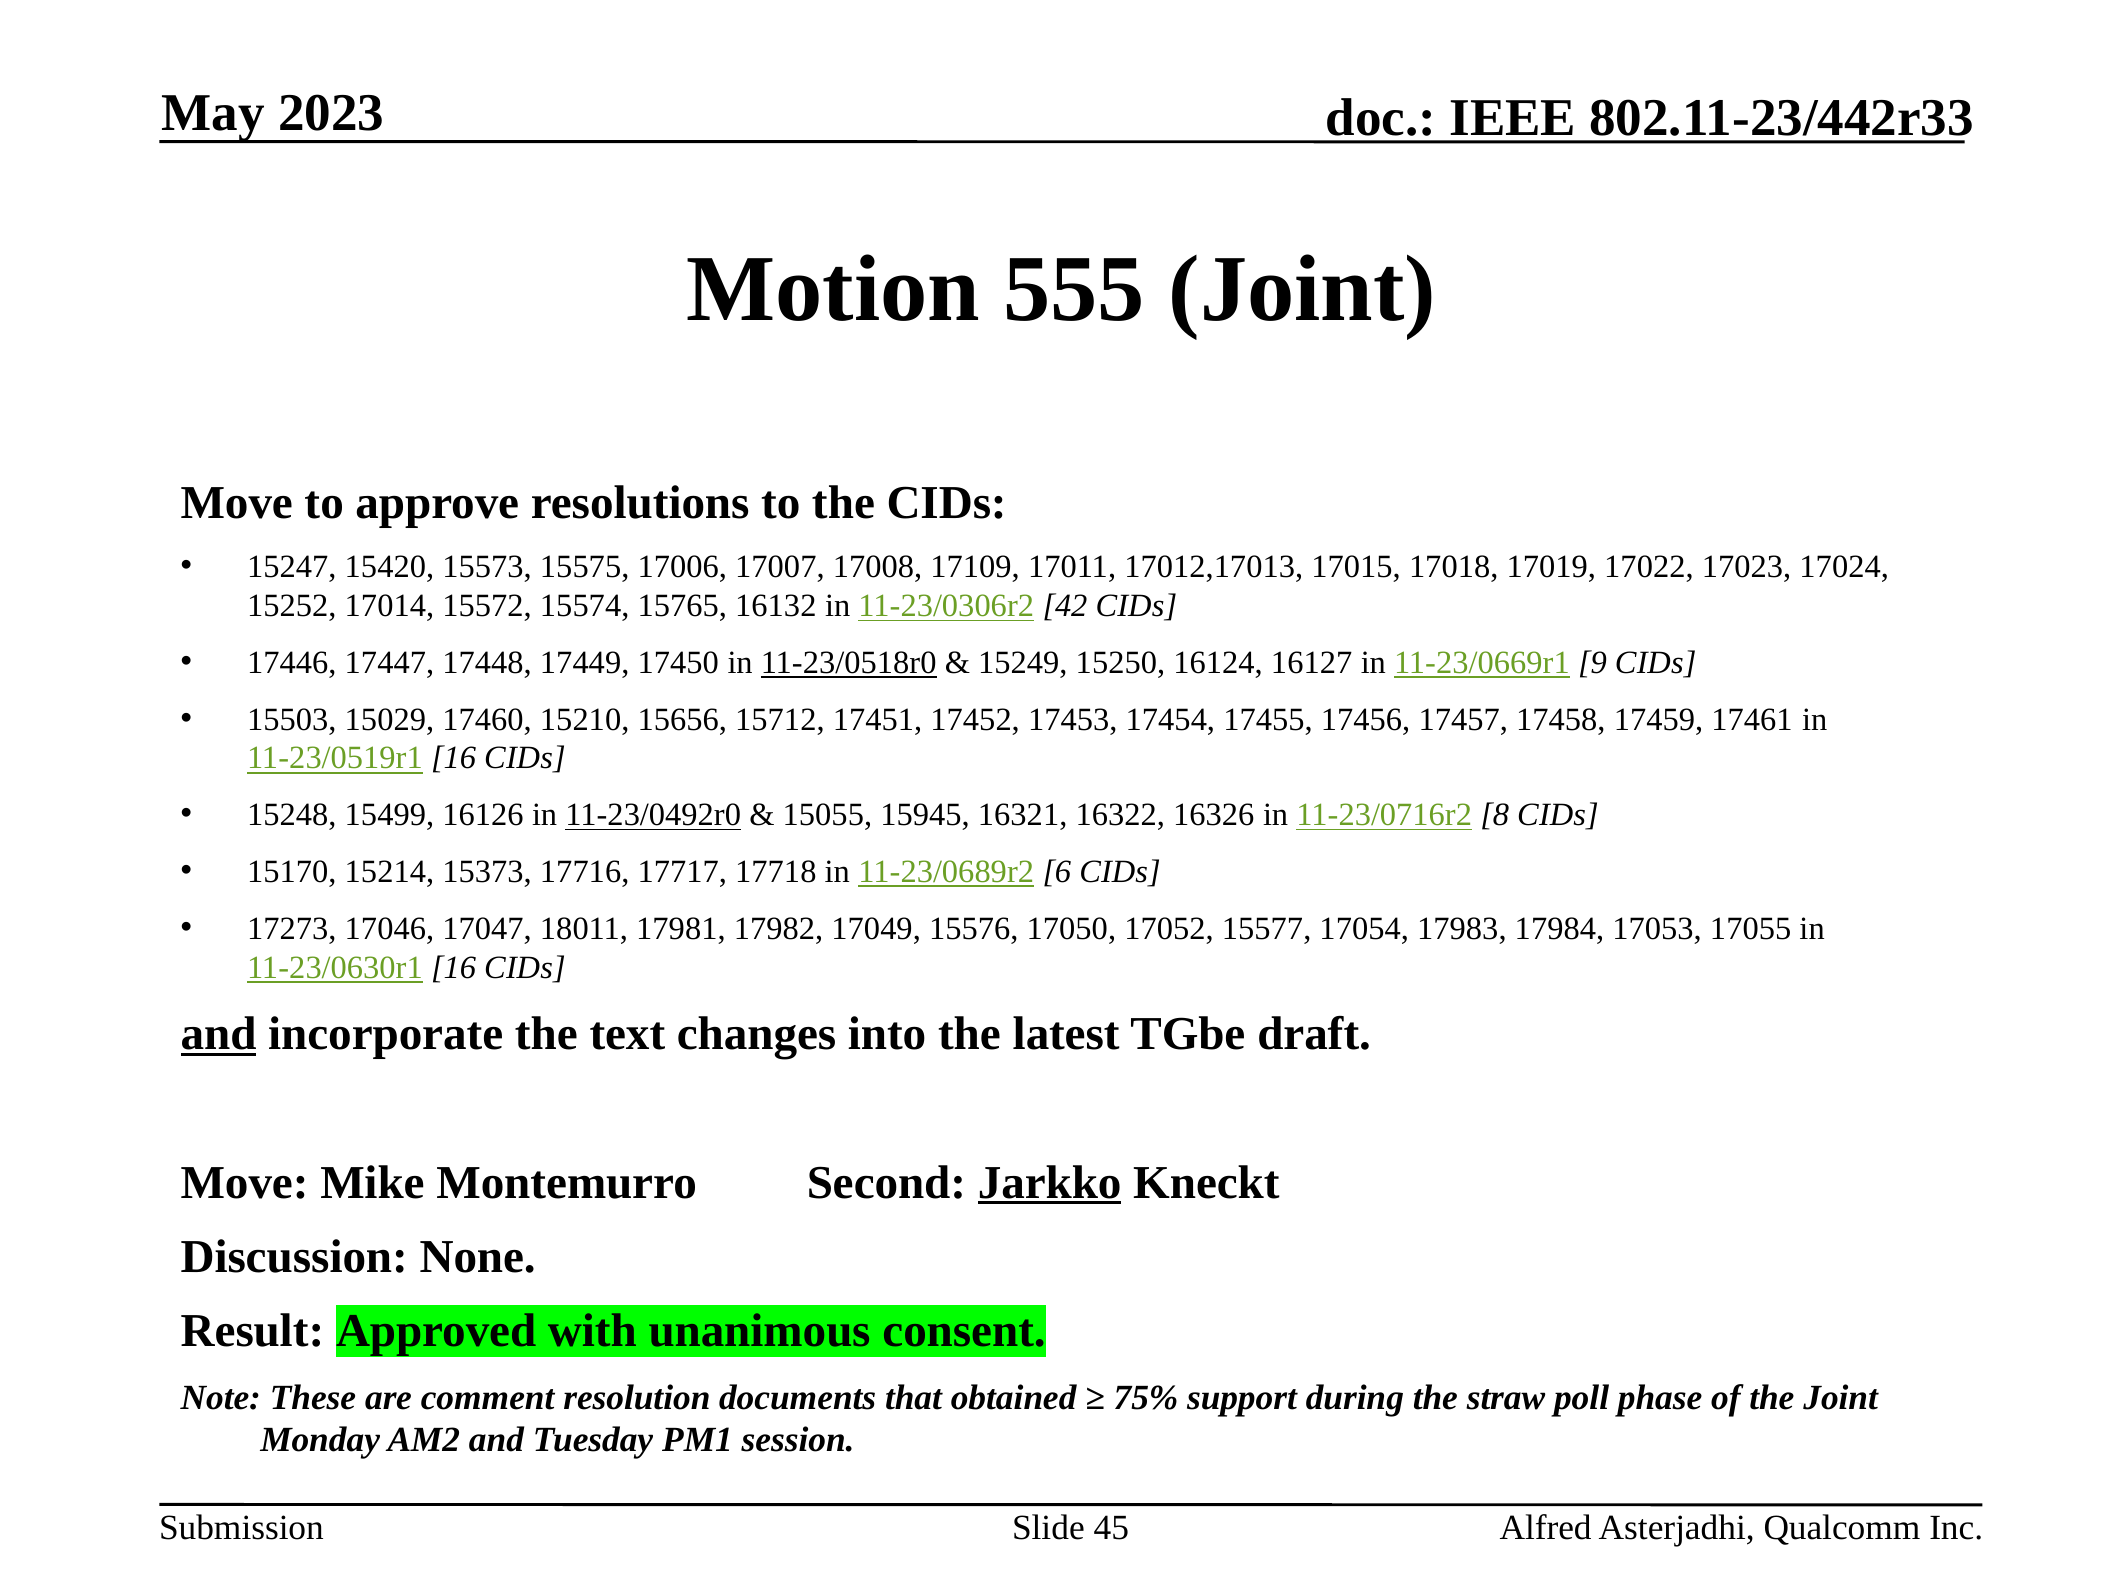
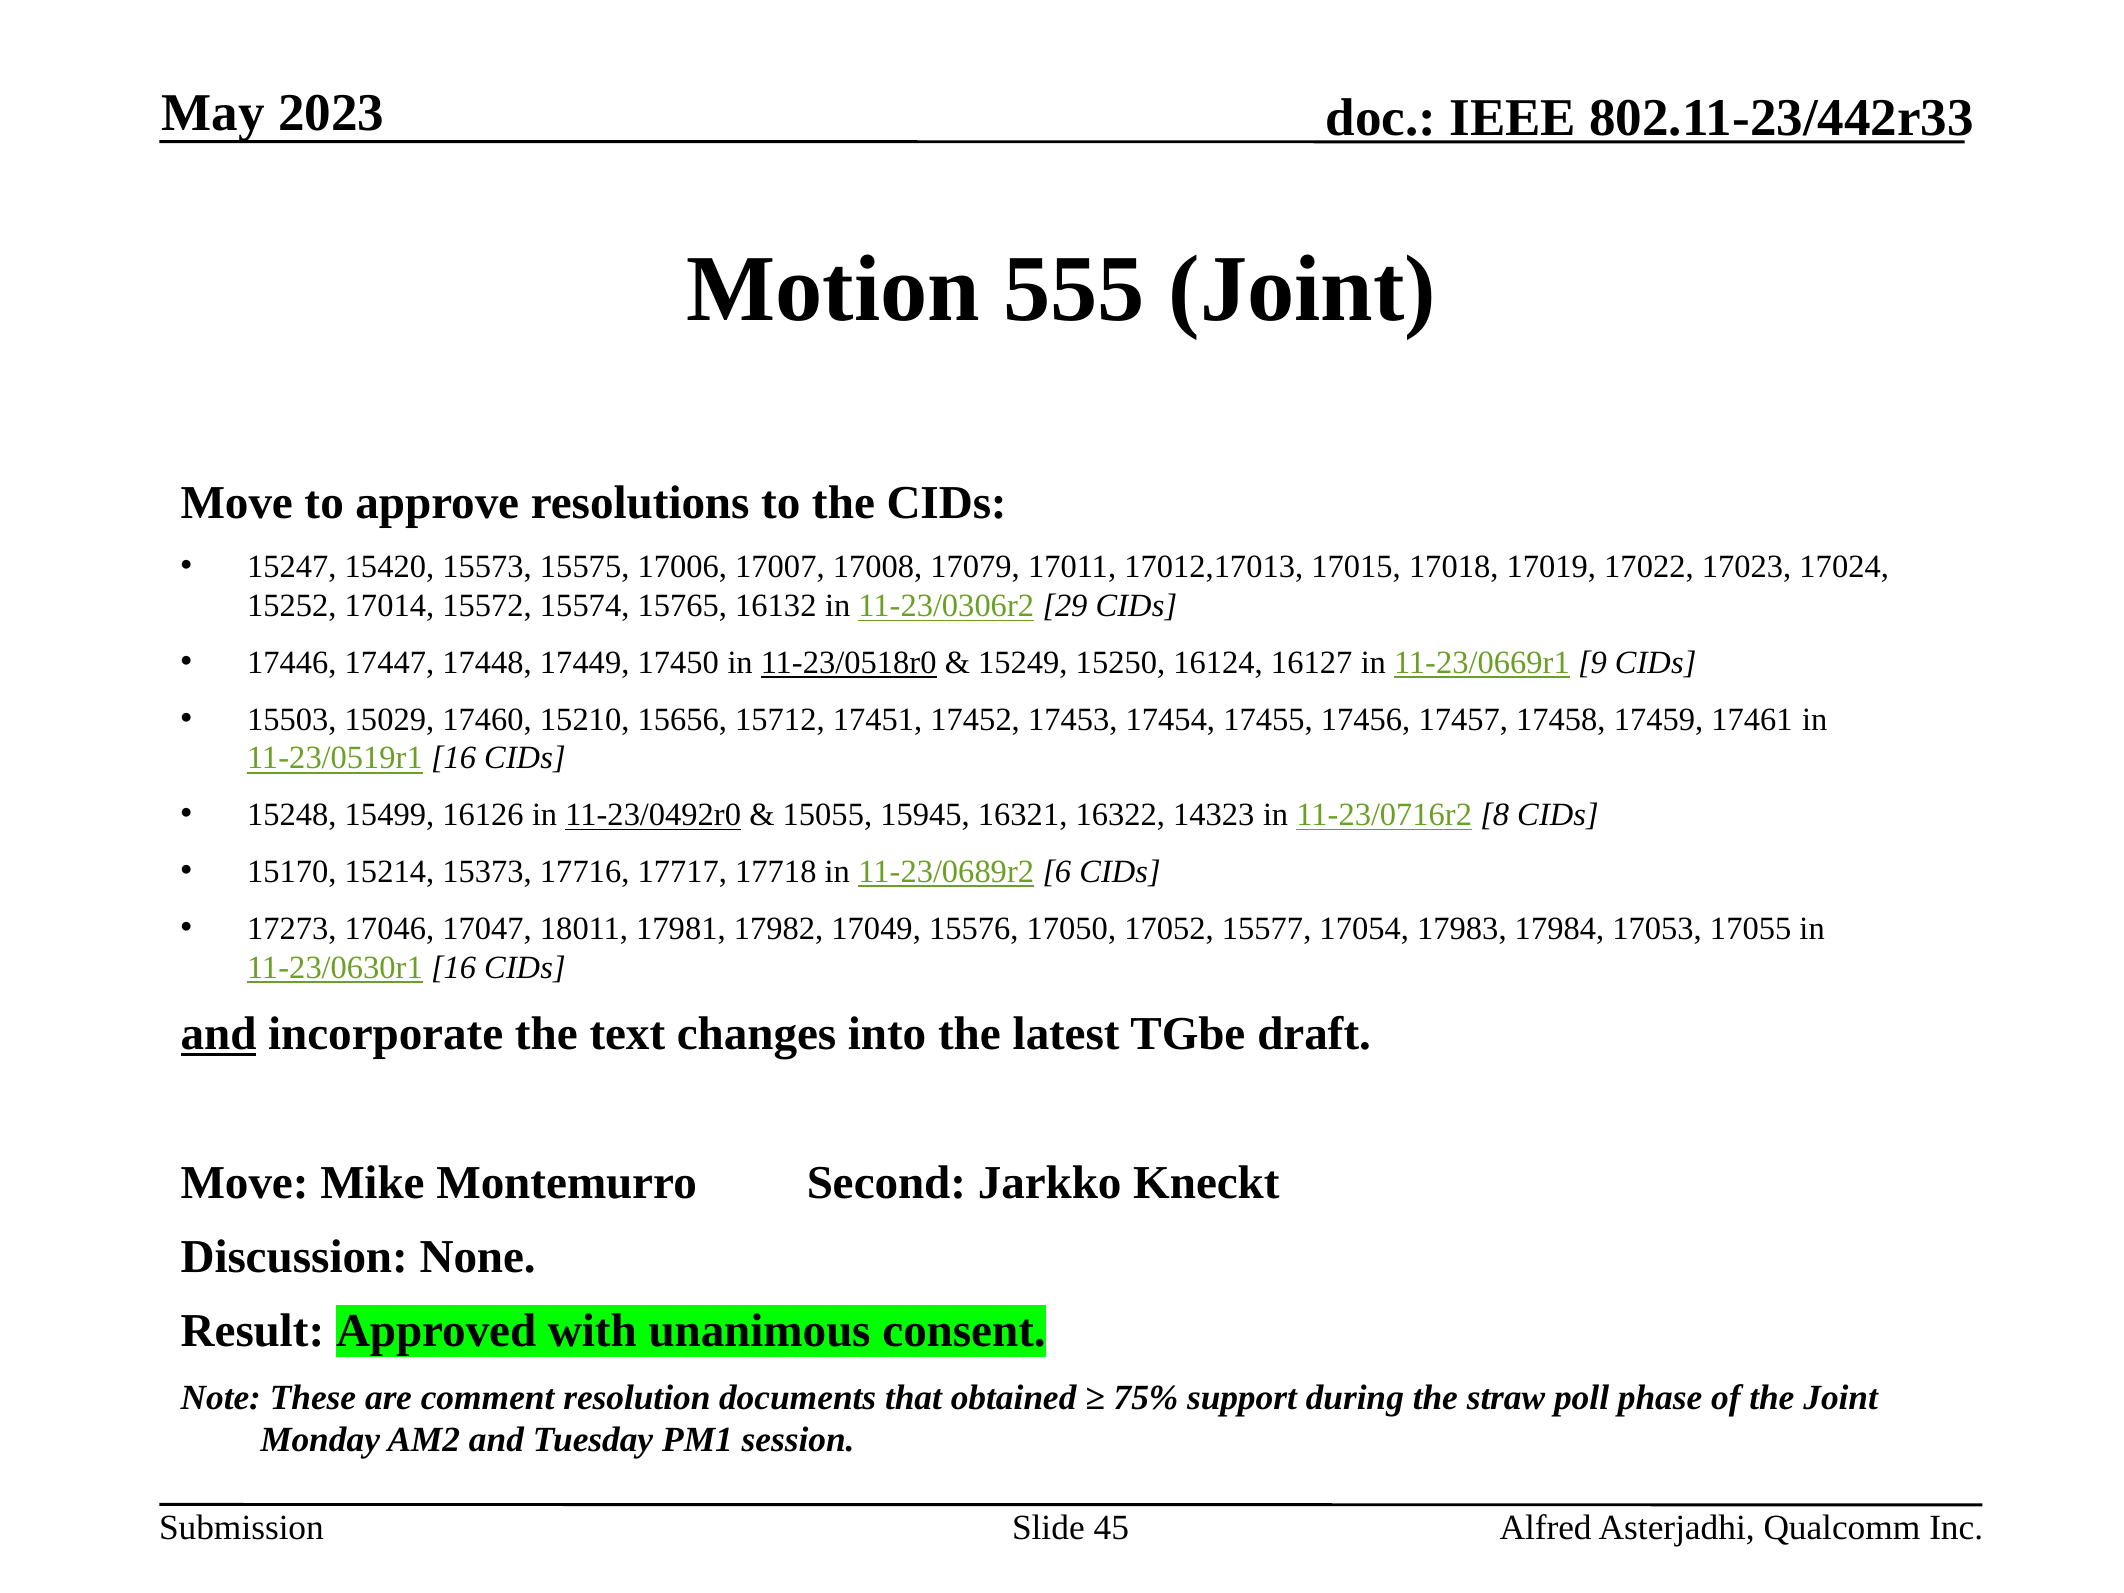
17109: 17109 -> 17079
42: 42 -> 29
16326: 16326 -> 14323
Jarkko underline: present -> none
